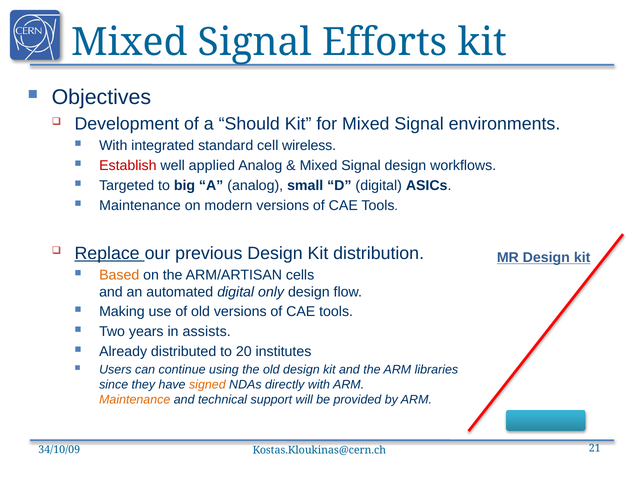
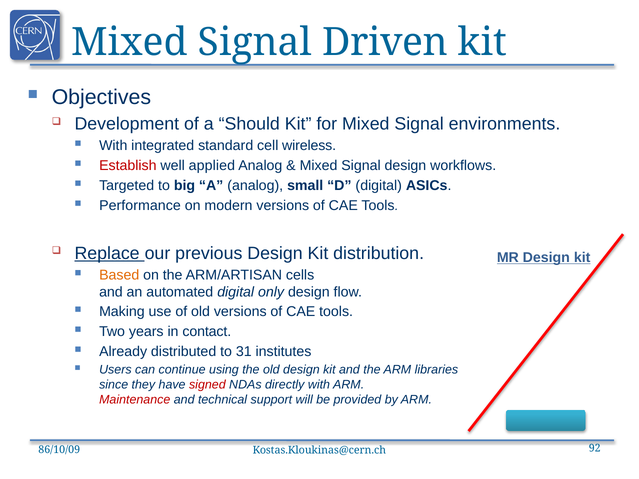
Efforts: Efforts -> Driven
Maintenance at (140, 205): Maintenance -> Performance
assists: assists -> contact
20: 20 -> 31
signed colour: orange -> red
Maintenance at (135, 400) colour: orange -> red
34/10/09: 34/10/09 -> 86/10/09
21: 21 -> 92
